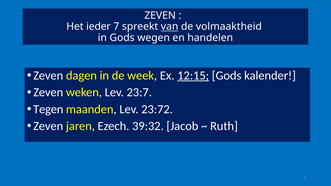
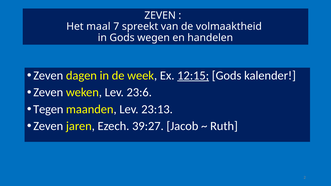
ieder: ieder -> maal
van underline: present -> none
23:7: 23:7 -> 23:6
23:72: 23:72 -> 23:13
39:32: 39:32 -> 39:27
